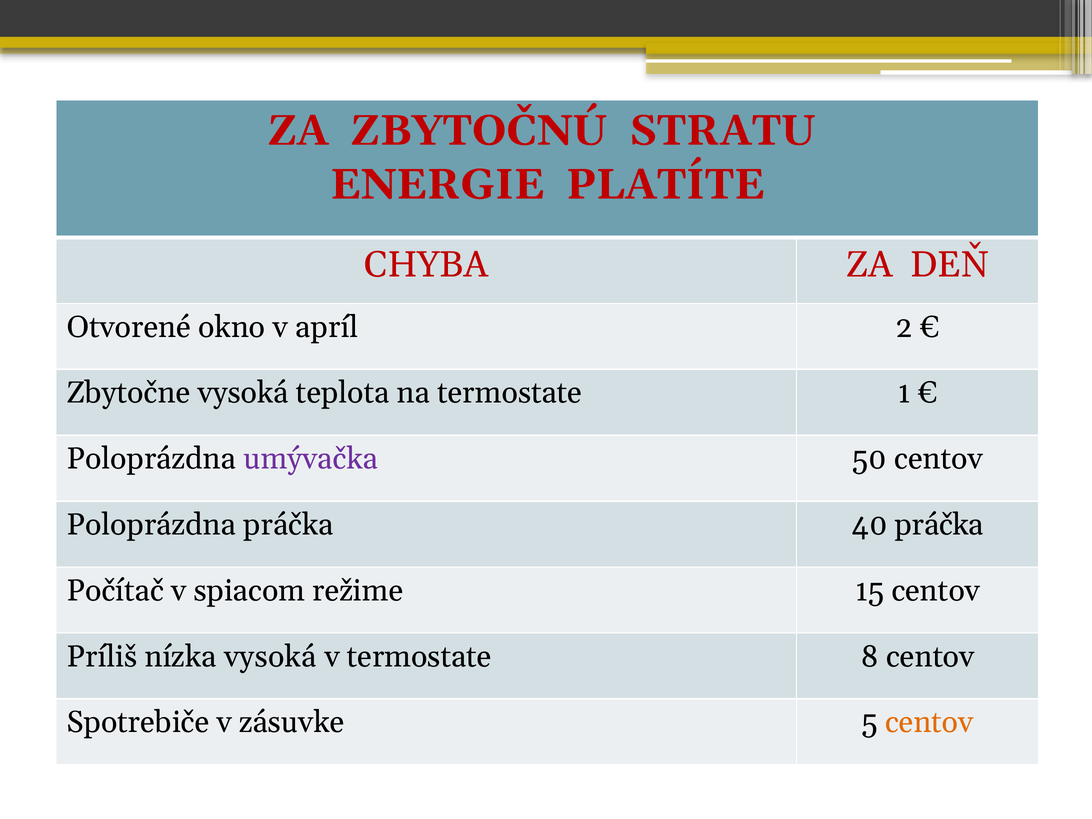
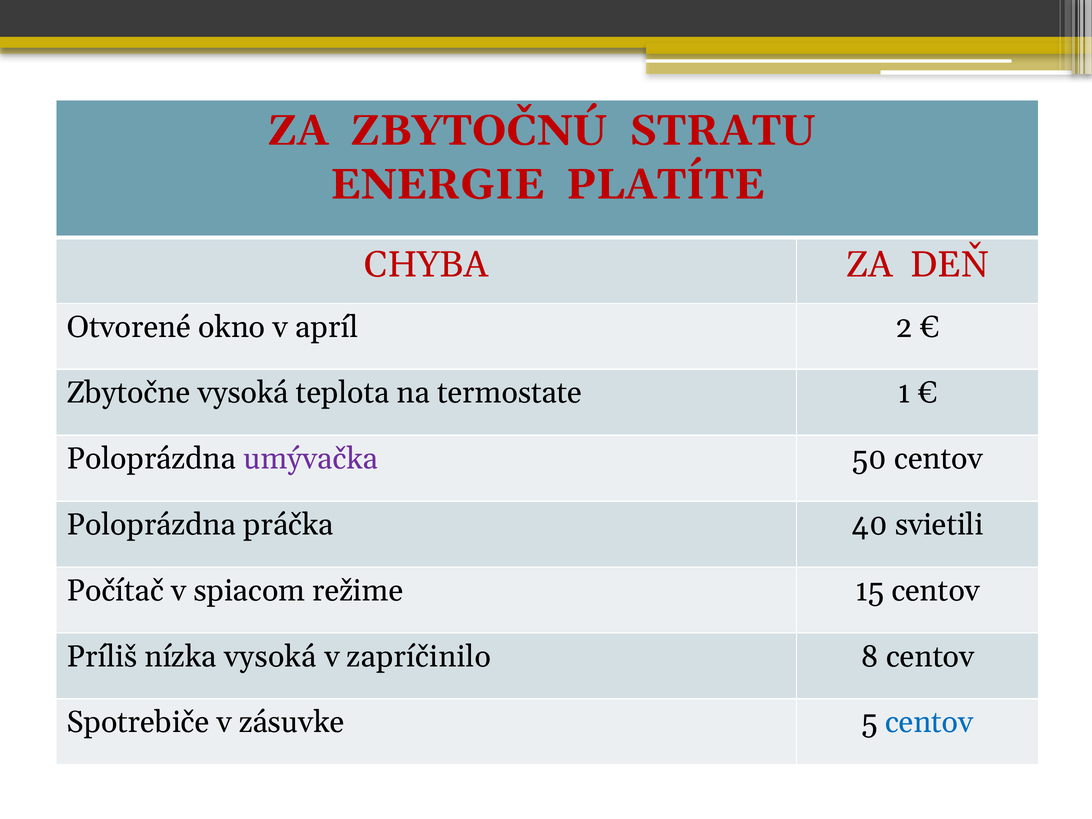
40 práčka: práčka -> svietili
v termostate: termostate -> zapríčinilo
centov at (929, 722) colour: orange -> blue
